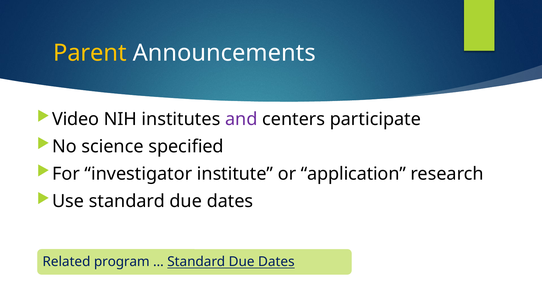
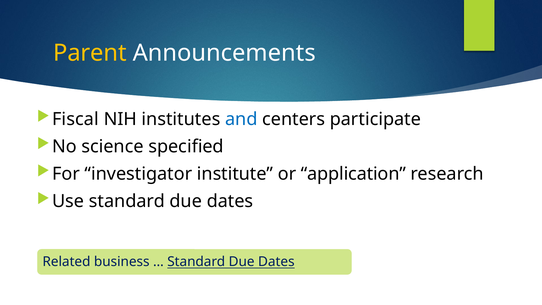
Video: Video -> Fiscal
and colour: purple -> blue
program: program -> business
